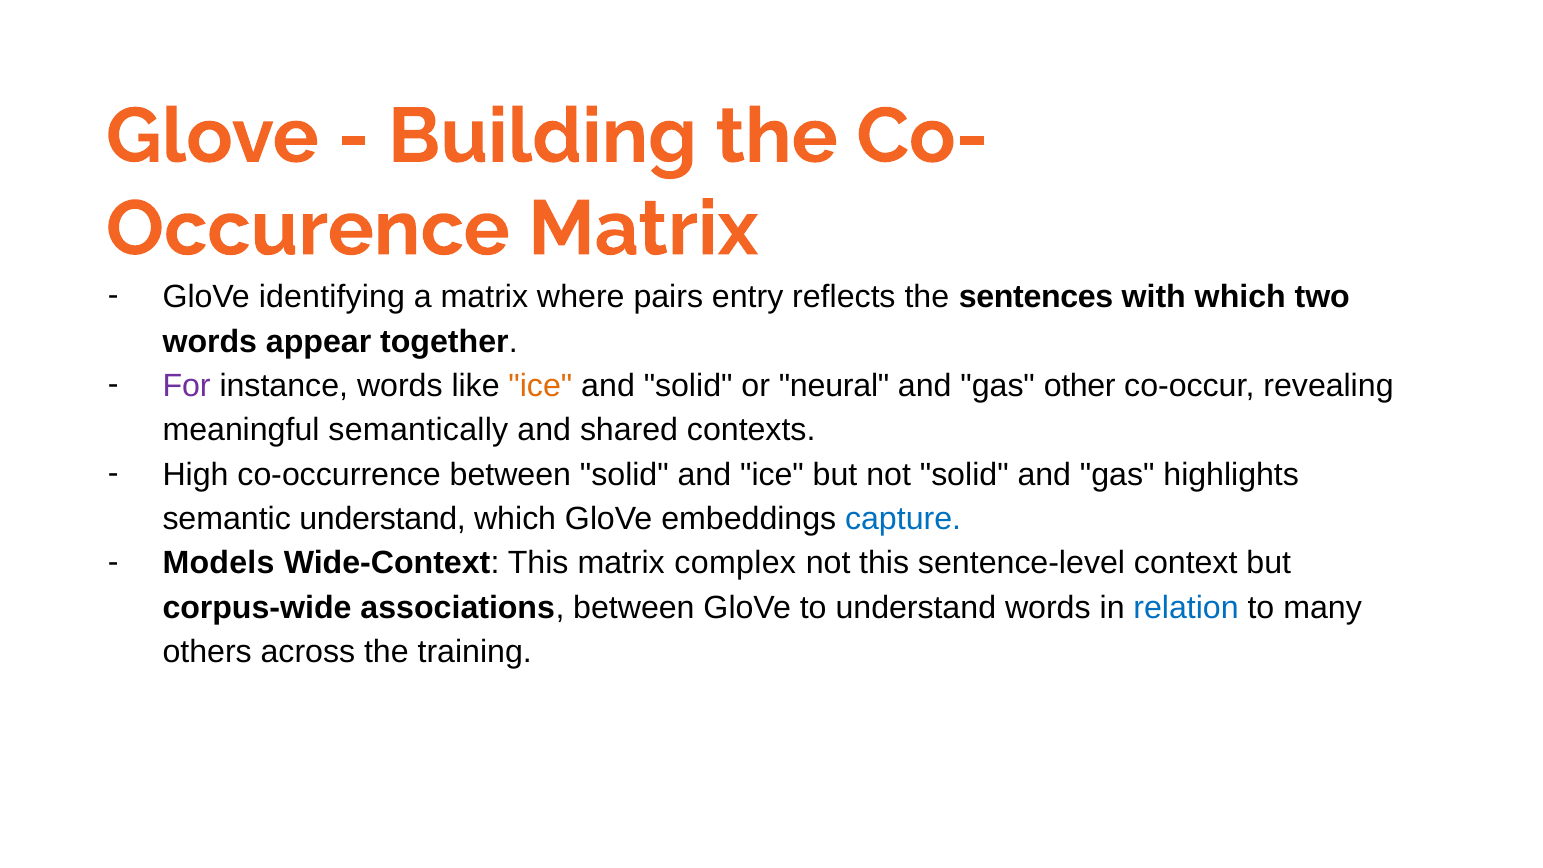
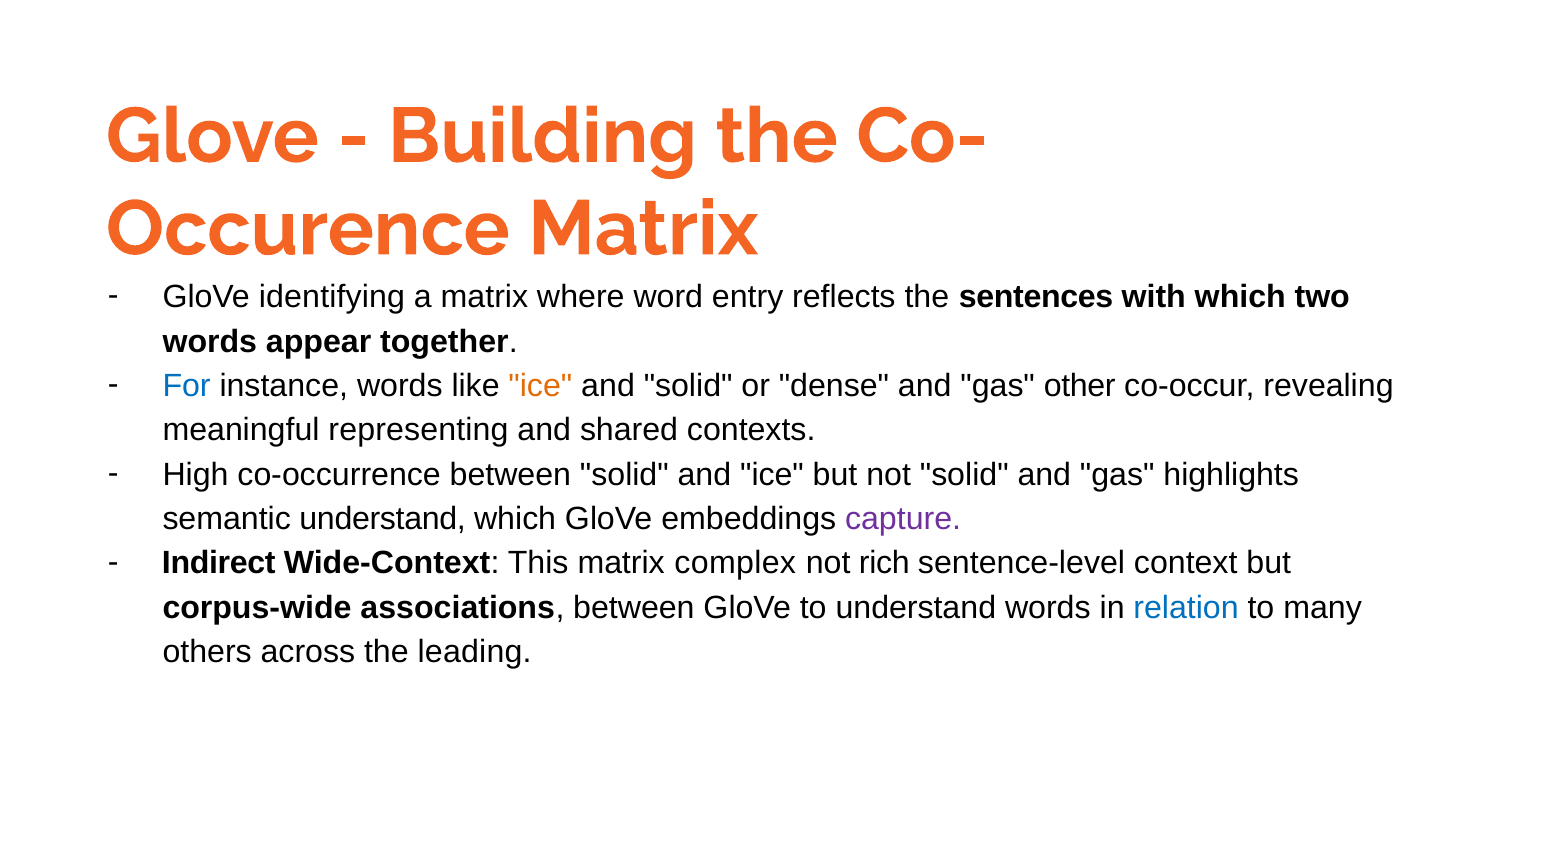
pairs: pairs -> word
For colour: purple -> blue
neural: neural -> dense
semantically: semantically -> representing
capture colour: blue -> purple
Models: Models -> Indirect
not this: this -> rich
training: training -> leading
